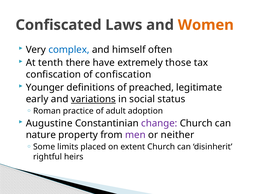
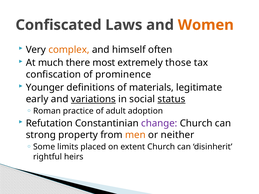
complex colour: blue -> orange
tenth: tenth -> much
have: have -> most
of confiscation: confiscation -> prominence
preached: preached -> materials
status underline: none -> present
Augustine: Augustine -> Refutation
nature: nature -> strong
men colour: purple -> orange
